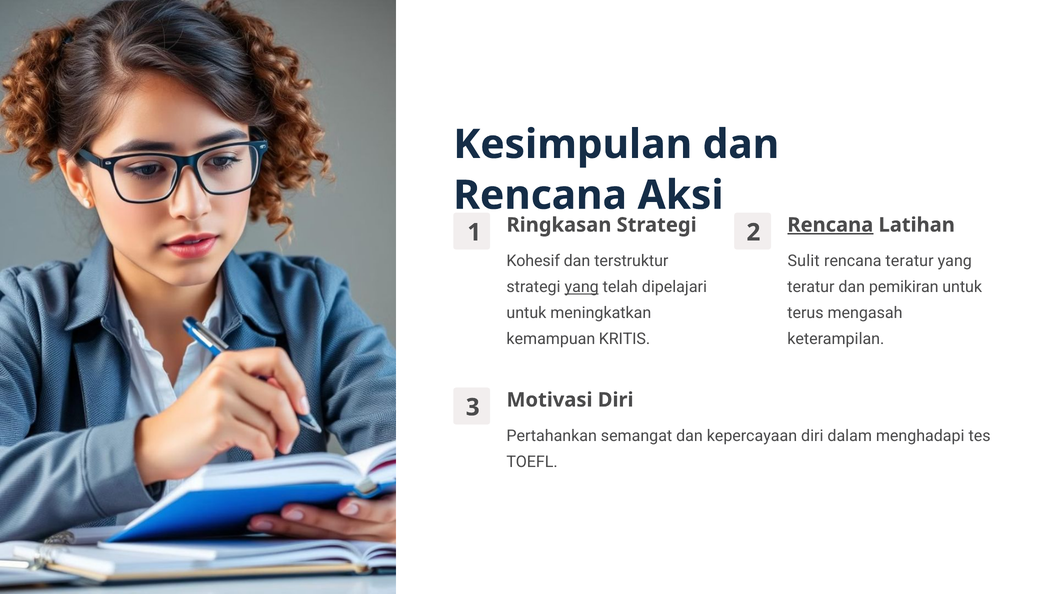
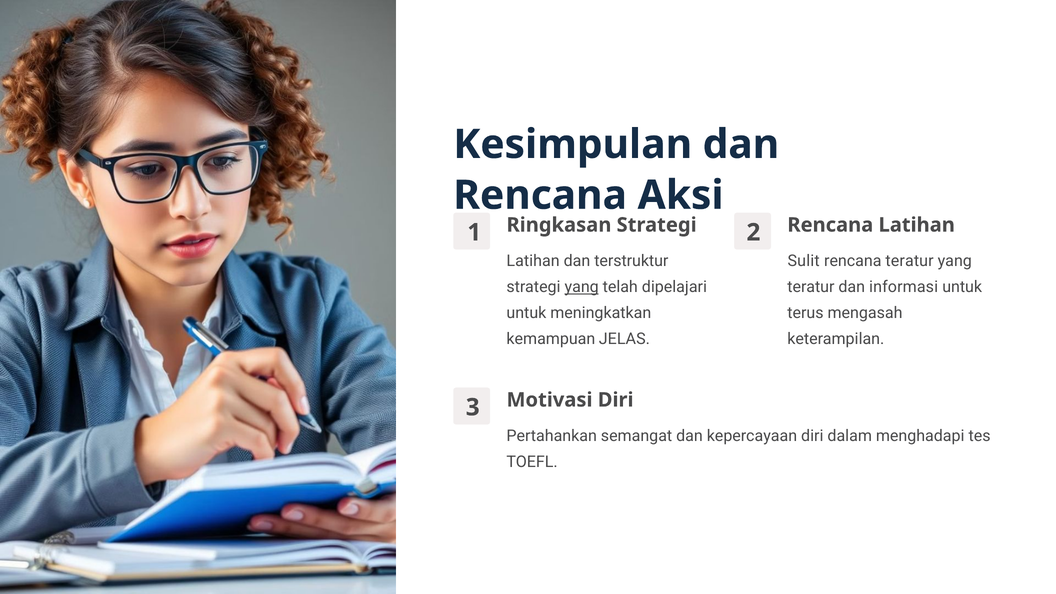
Rencana at (830, 225) underline: present -> none
Kohesif at (533, 261): Kohesif -> Latihan
pemikiran: pemikiran -> informasi
KRITIS: KRITIS -> JELAS
